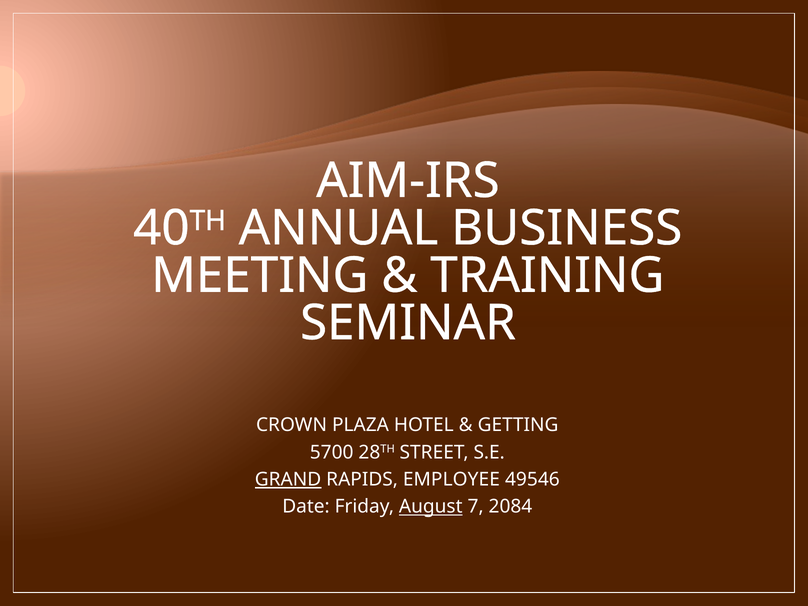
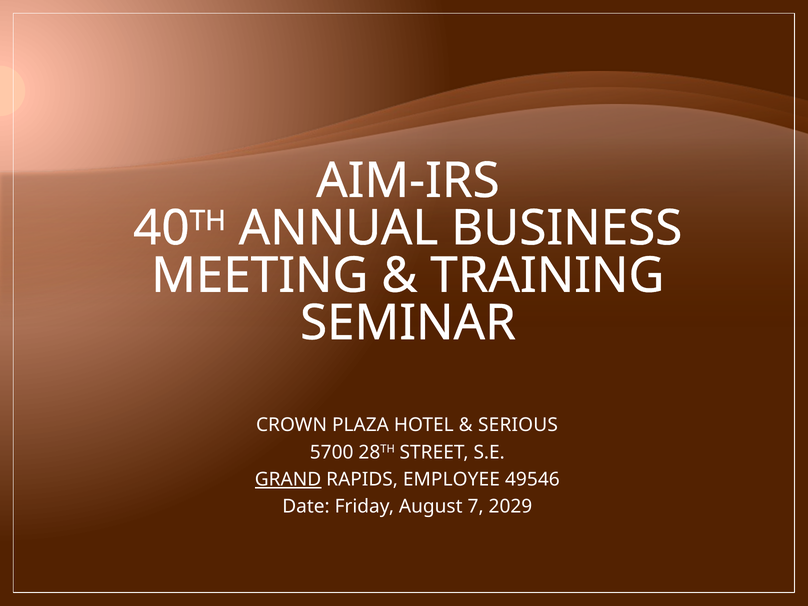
GETTING: GETTING -> SERIOUS
August underline: present -> none
2084: 2084 -> 2029
